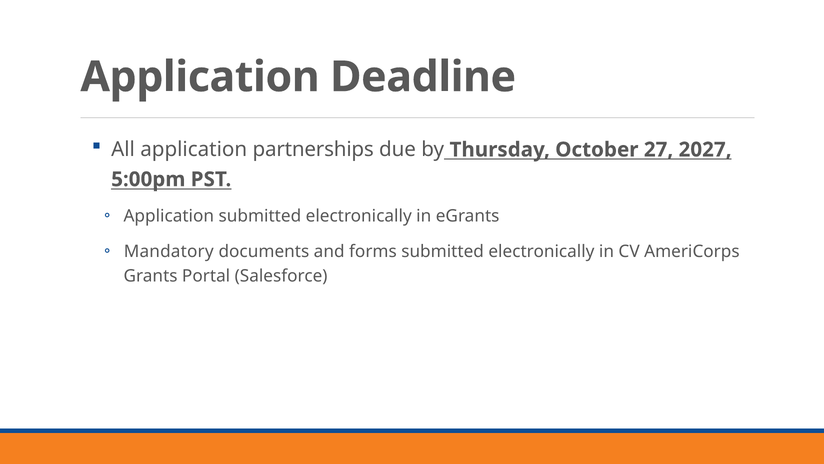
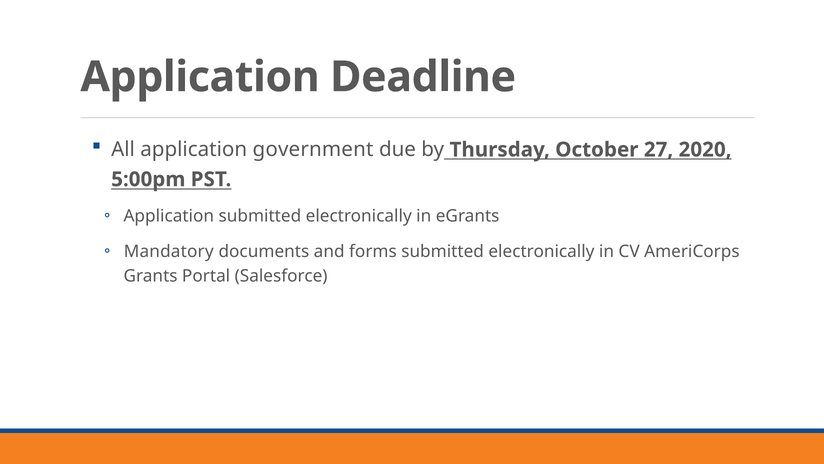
partnerships: partnerships -> government
2027: 2027 -> 2020
